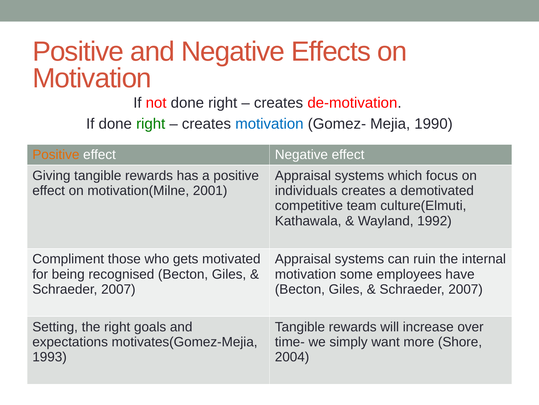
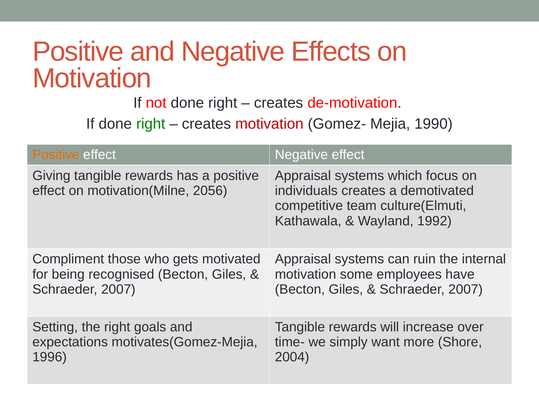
motivation at (269, 124) colour: blue -> red
2001: 2001 -> 2056
1993: 1993 -> 1996
